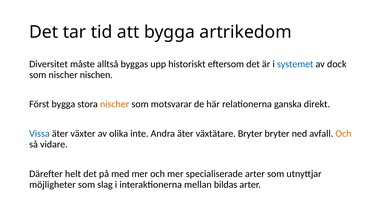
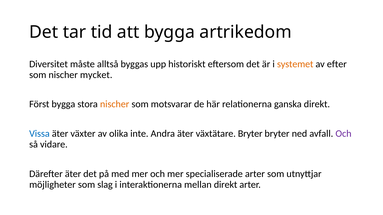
systemet colour: blue -> orange
dock: dock -> efter
nischen: nischen -> mycket
Och at (344, 134) colour: orange -> purple
Därefter helt: helt -> äter
mellan bildas: bildas -> direkt
